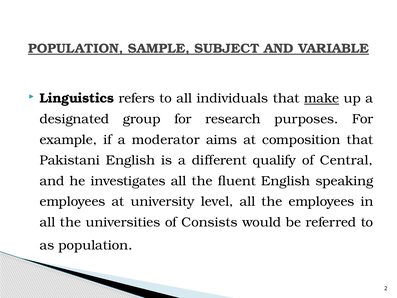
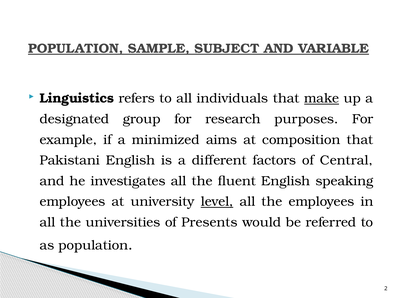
moderator: moderator -> minimized
qualify: qualify -> factors
level underline: none -> present
Consists: Consists -> Presents
